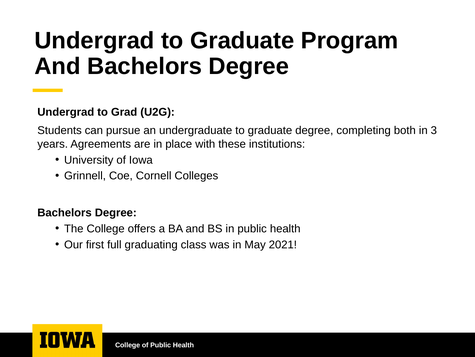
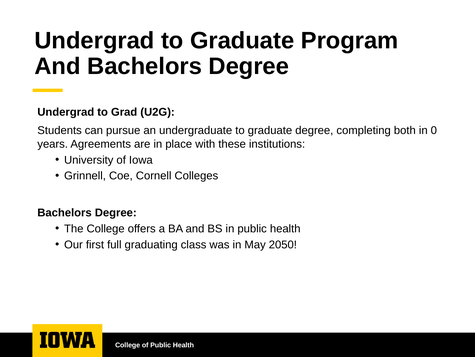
3: 3 -> 0
2021: 2021 -> 2050
